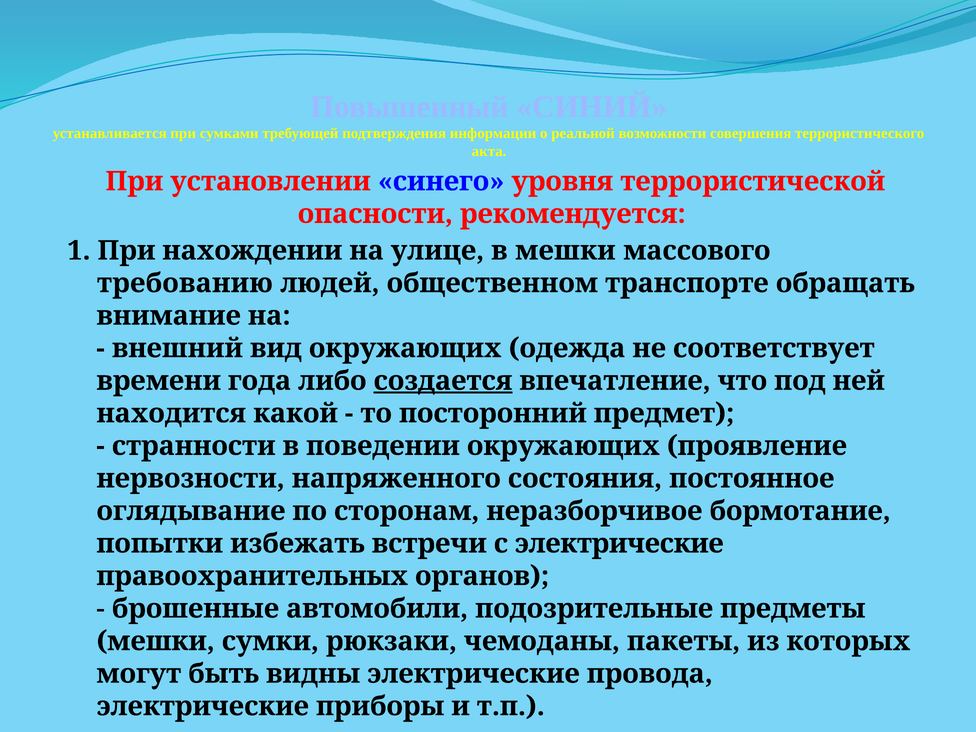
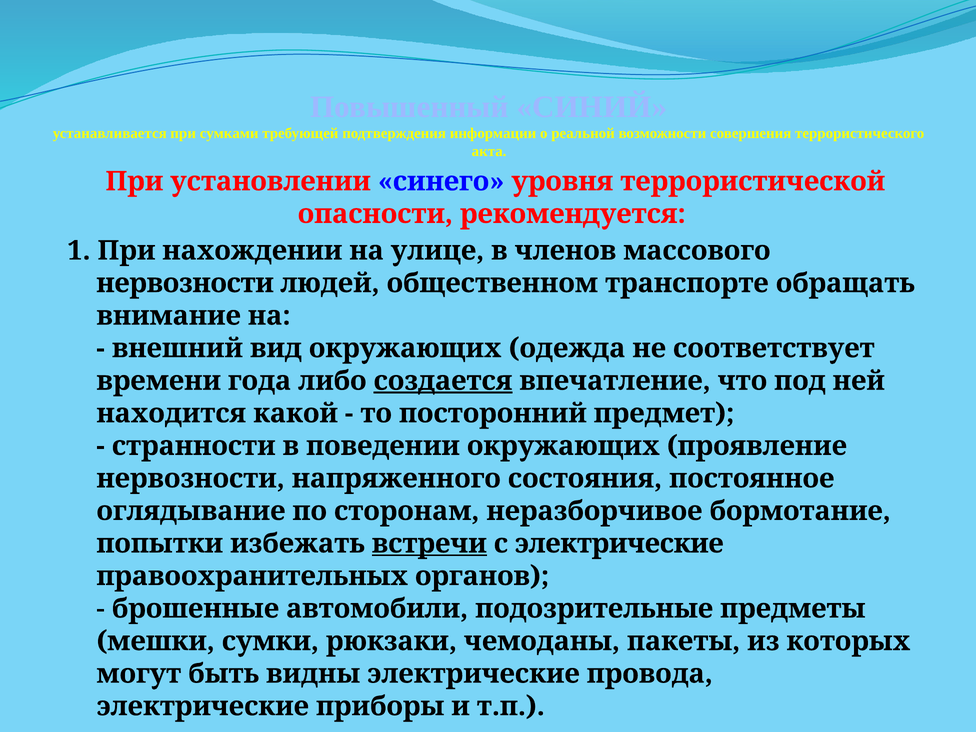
в мешки: мешки -> членов
требованию at (185, 283): требованию -> нервозности
встречи underline: none -> present
